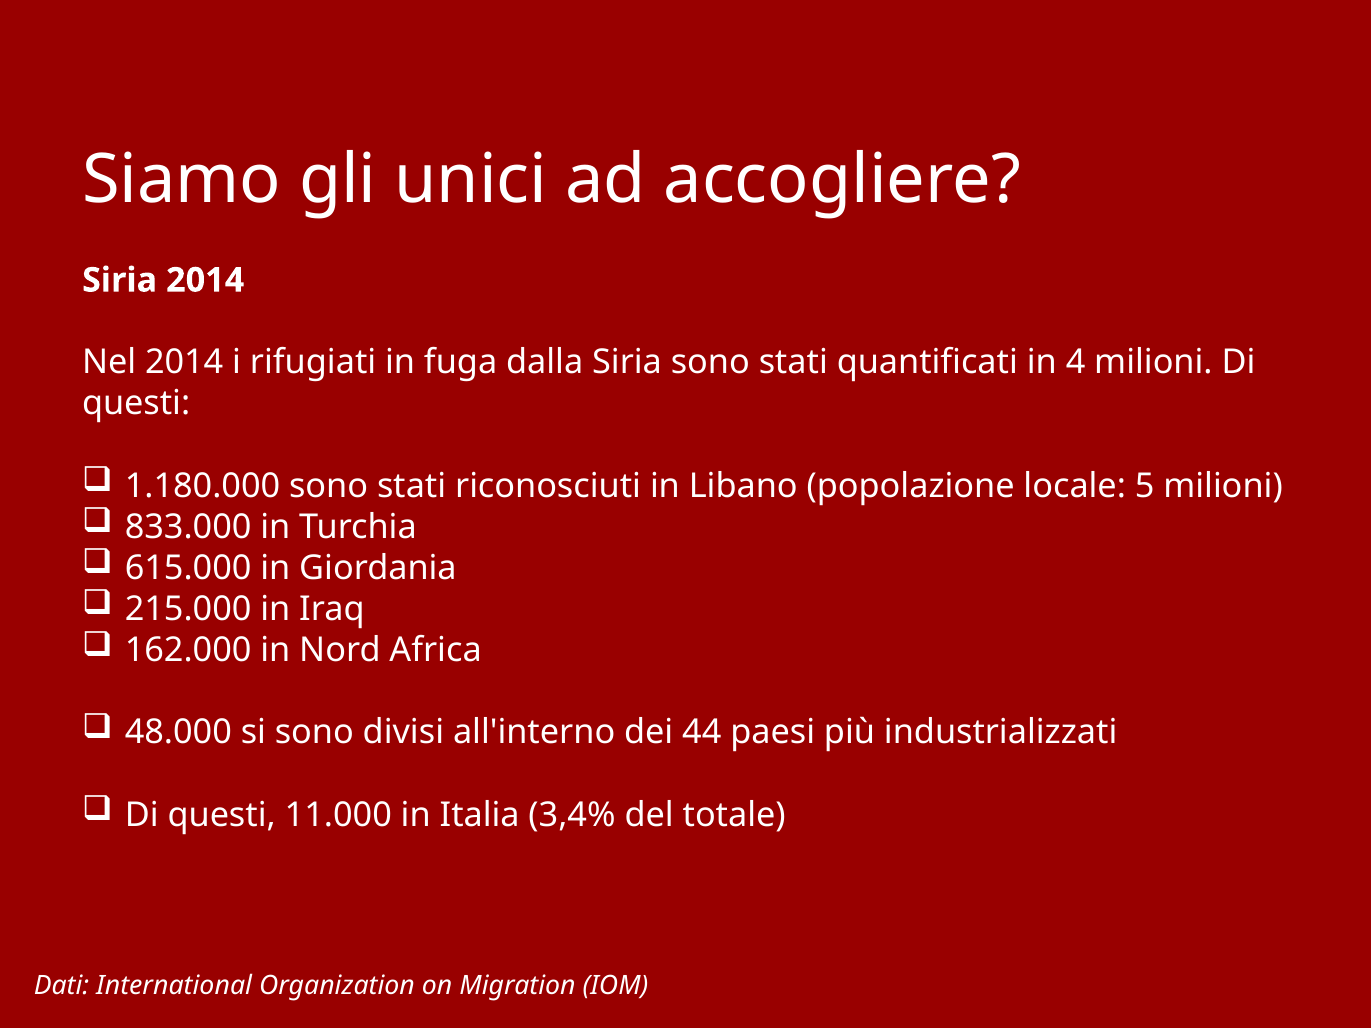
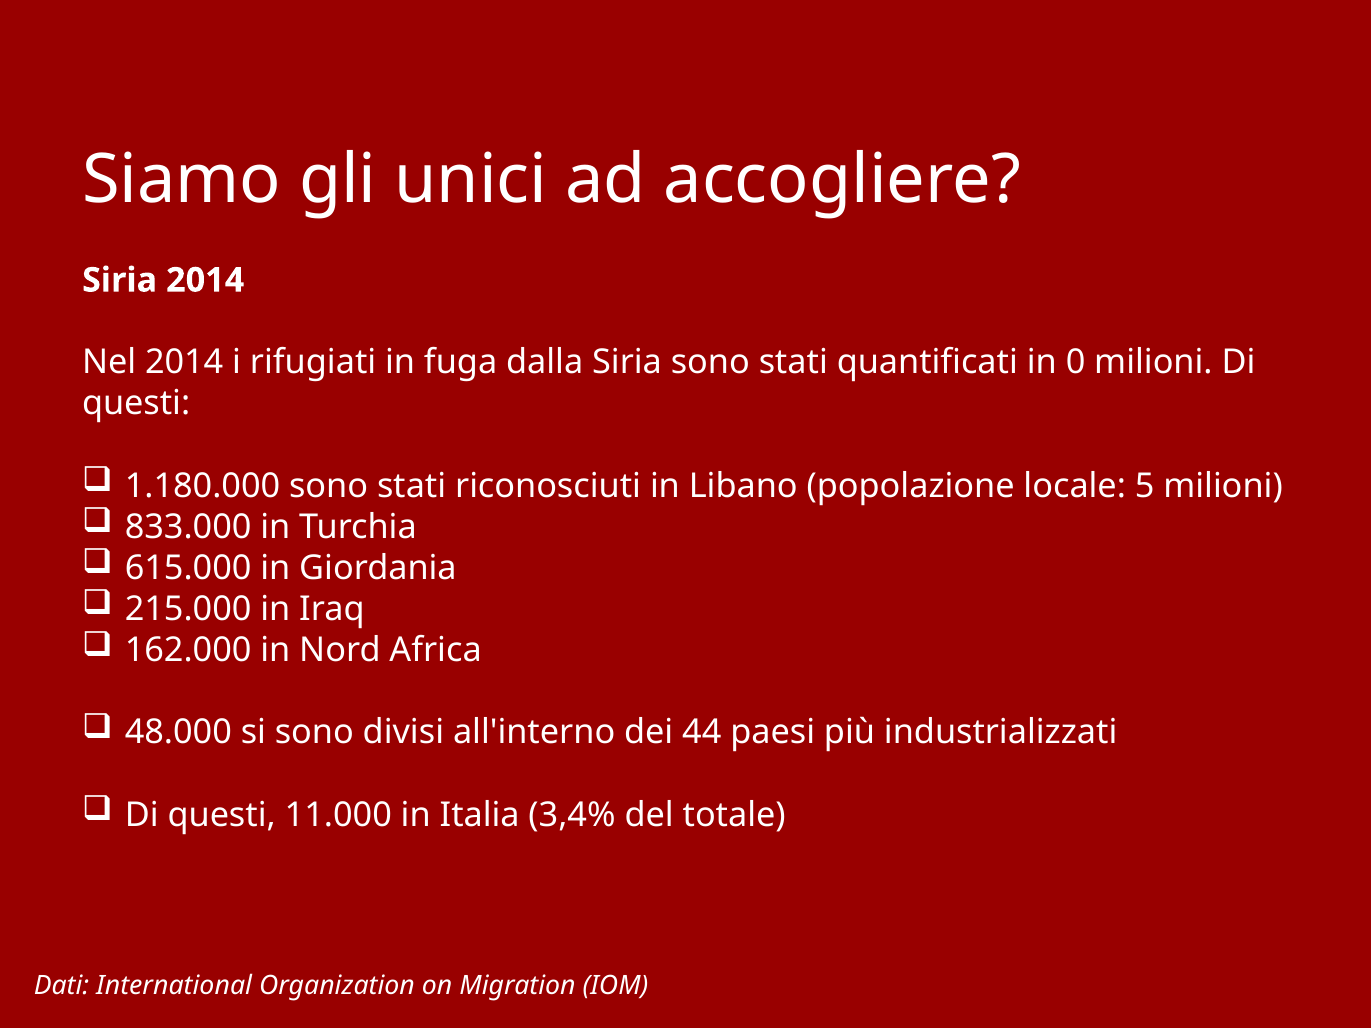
4: 4 -> 0
